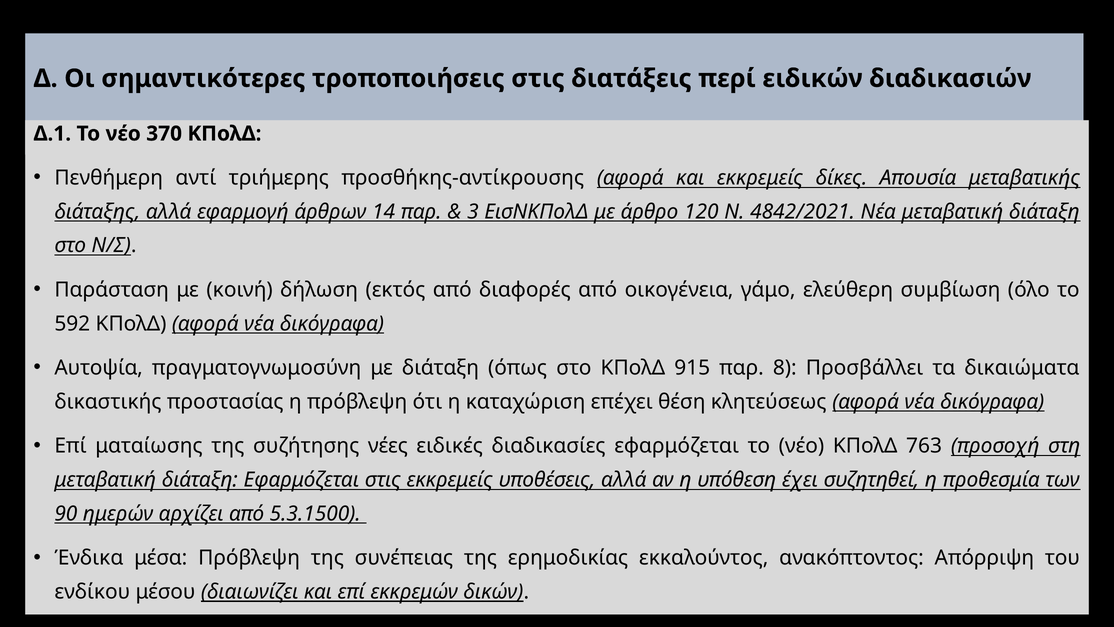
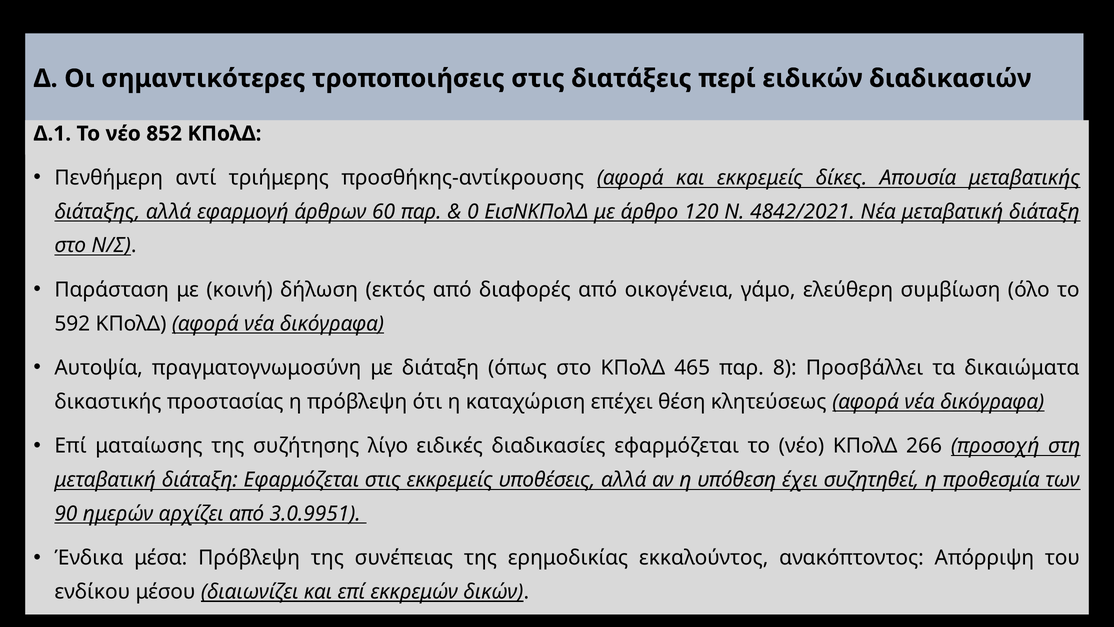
370: 370 -> 852
14: 14 -> 60
3: 3 -> 0
915: 915 -> 465
νέες: νέες -> λίγο
763: 763 -> 266
5.3.1500: 5.3.1500 -> 3.0.9951
